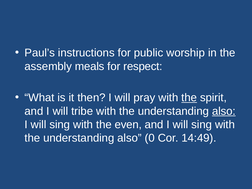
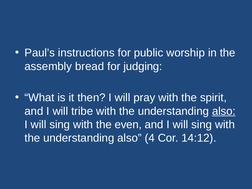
meals: meals -> bread
respect: respect -> judging
the at (189, 98) underline: present -> none
0: 0 -> 4
14:49: 14:49 -> 14:12
